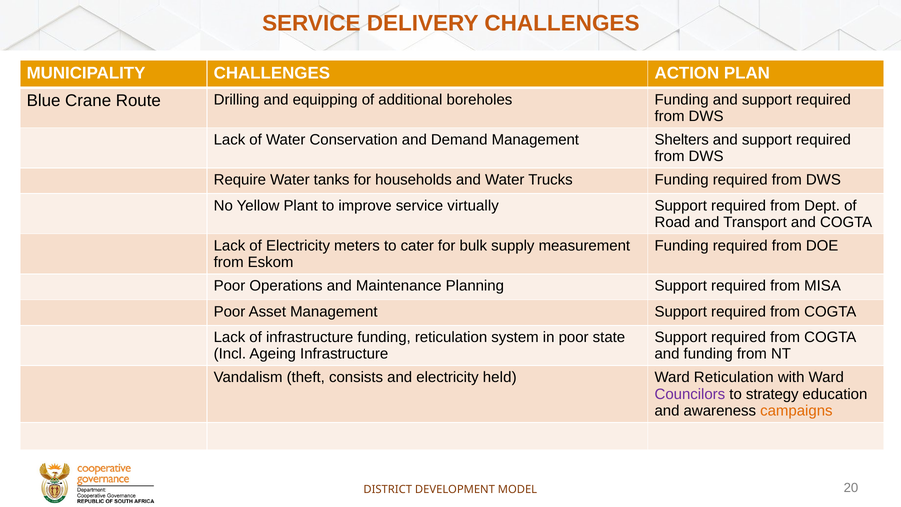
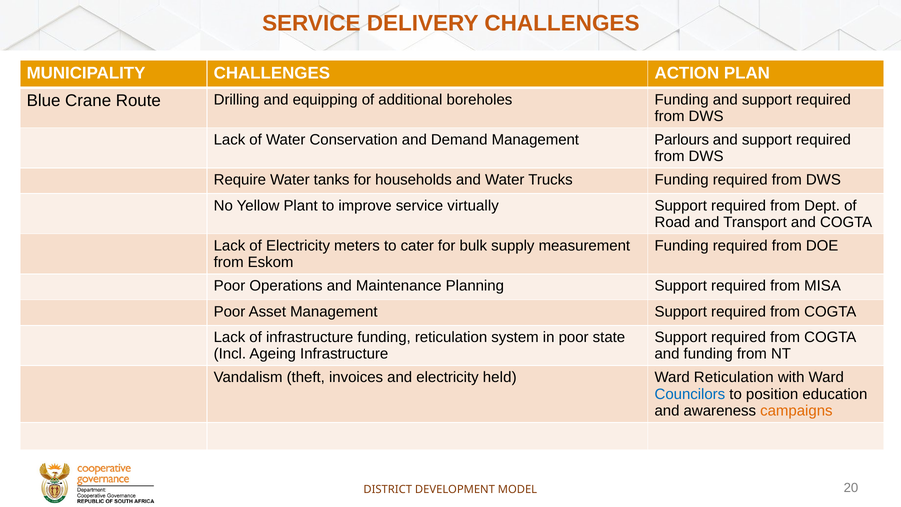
Shelters: Shelters -> Parlours
consists: consists -> invoices
Councilors colour: purple -> blue
strategy: strategy -> position
